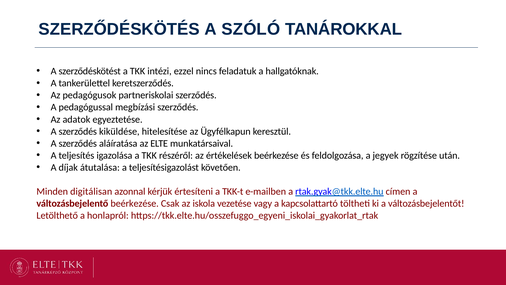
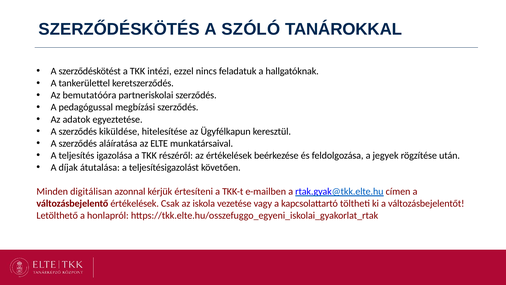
pedagógusok: pedagógusok -> bemutatóóra
változásbejelentő beérkezése: beérkezése -> értékelések
